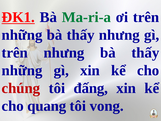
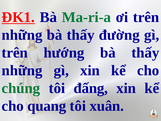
thấy nhưng: nhưng -> đường
trên nhưng: nhưng -> hướng
chúng colour: red -> green
vong: vong -> xuân
